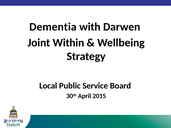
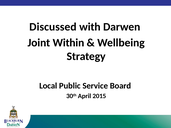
Dementia: Dementia -> Discussed
